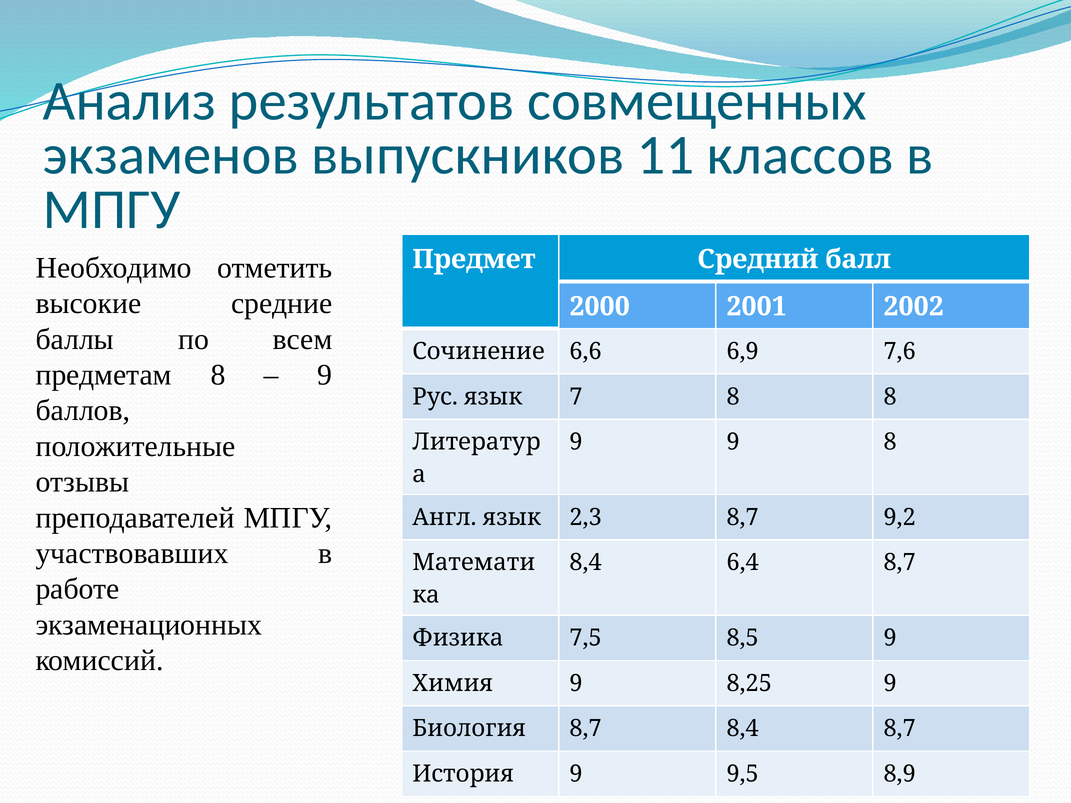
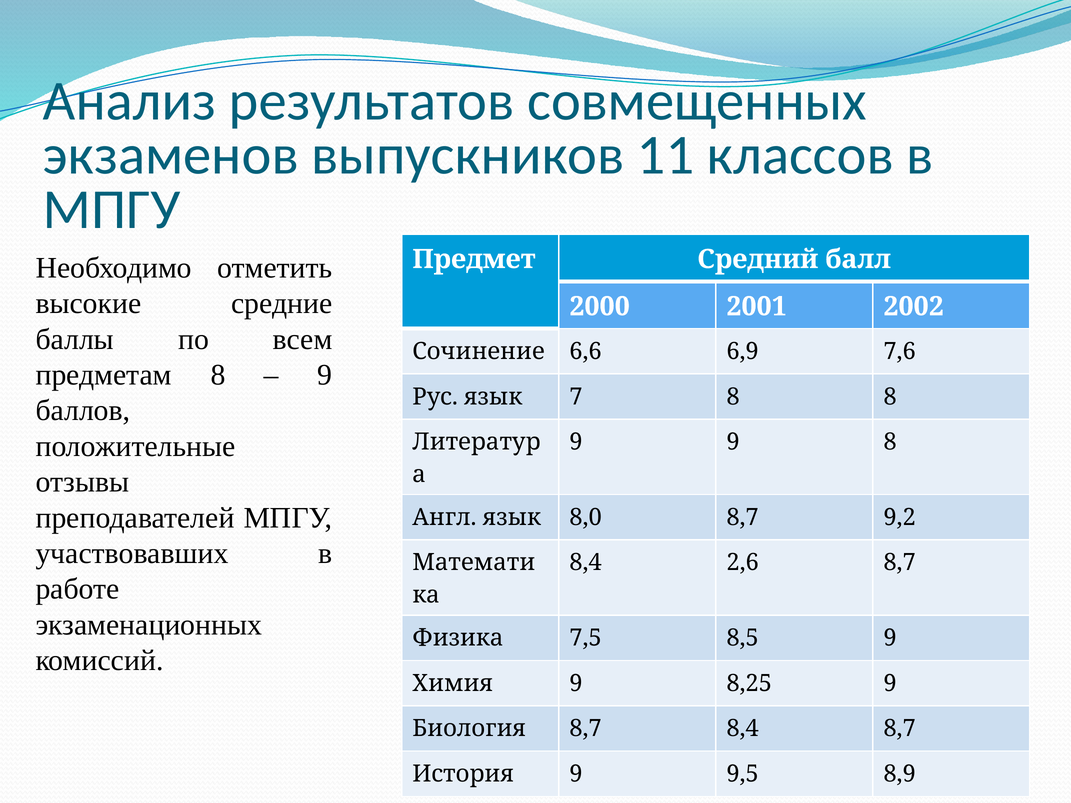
2,3: 2,3 -> 8,0
6,4: 6,4 -> 2,6
